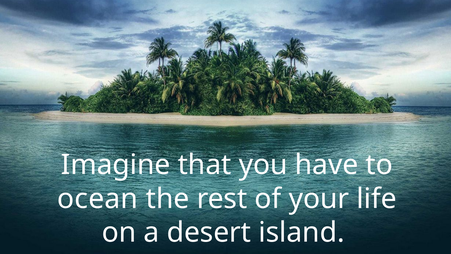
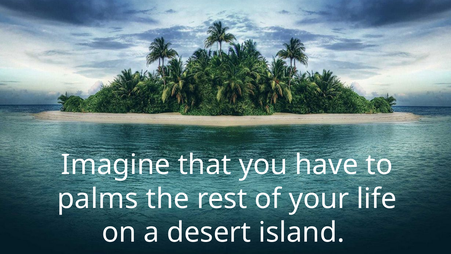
ocean: ocean -> palms
